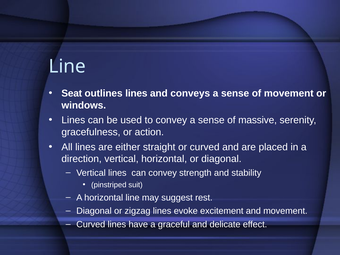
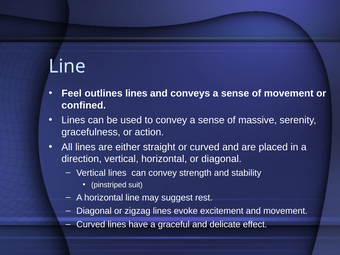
Seat: Seat -> Feel
windows: windows -> confined
